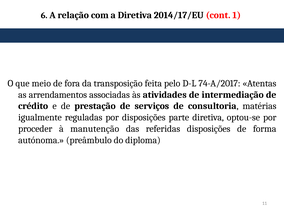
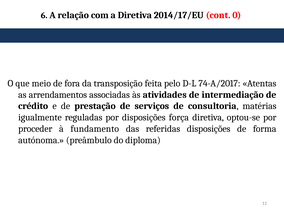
1: 1 -> 0
parte: parte -> força
manutenção: manutenção -> fundamento
